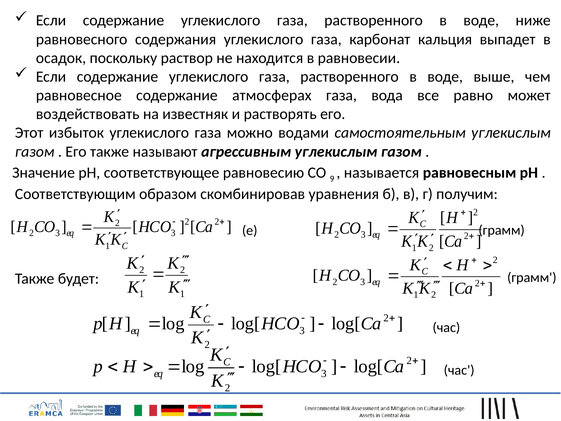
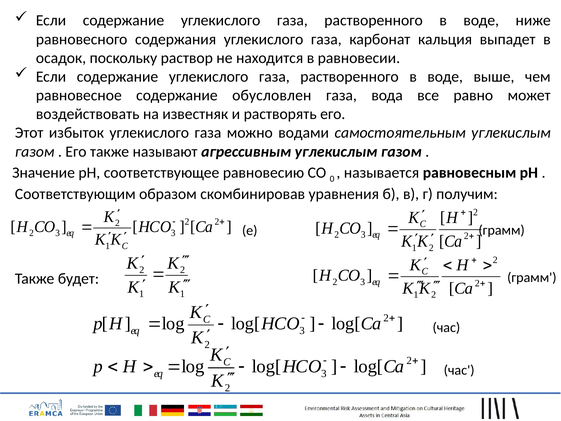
атмосферах: атмосферах -> обусловлен
9: 9 -> 0
